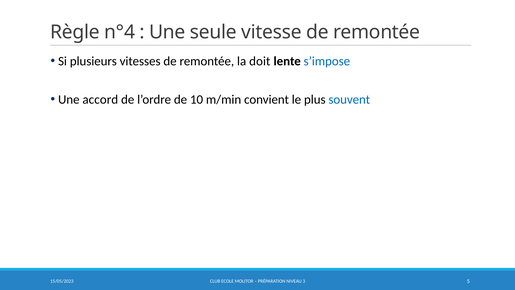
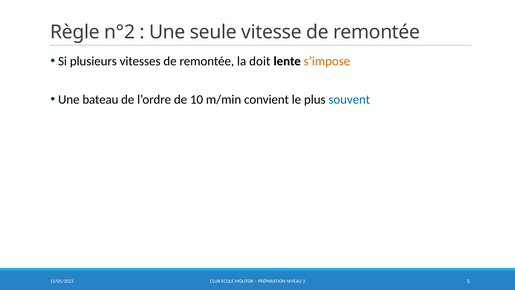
n°4: n°4 -> n°2
s’impose colour: blue -> orange
accord: accord -> bateau
